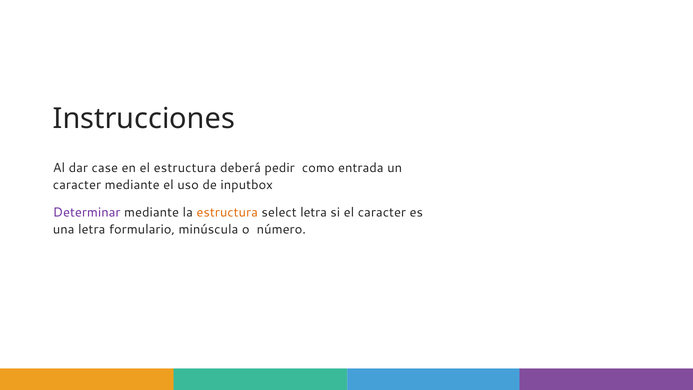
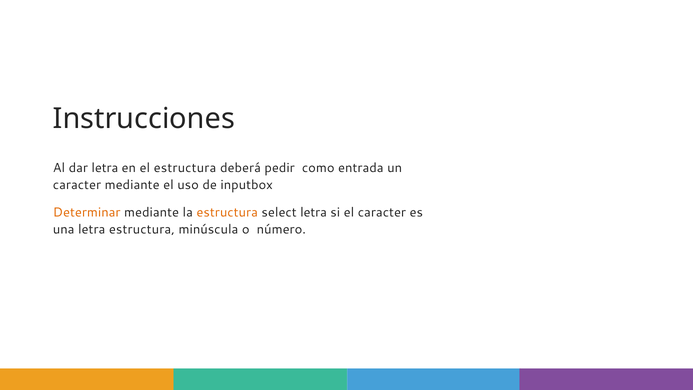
dar case: case -> letra
Determinar colour: purple -> orange
letra formulario: formulario -> estructura
